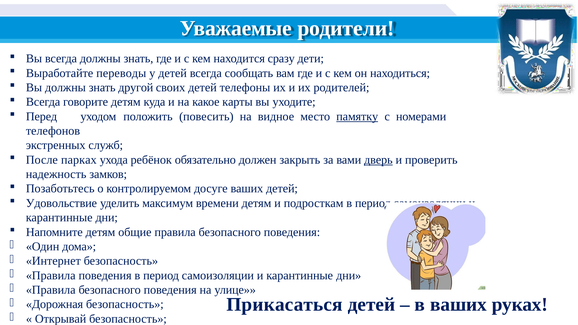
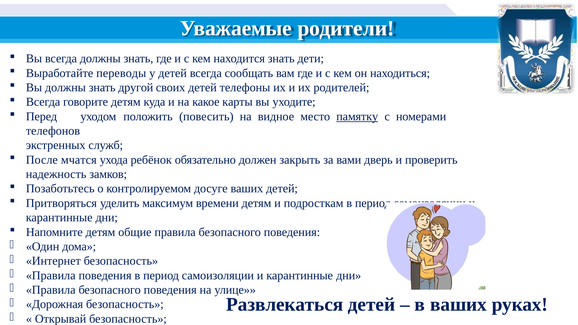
находится сразу: сразу -> знать
парках: парках -> мчатся
дверь underline: present -> none
Удовольствие: Удовольствие -> Притворяться
Прикасаться: Прикасаться -> Развлекаться
